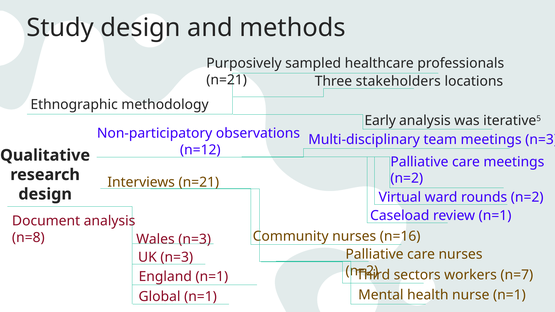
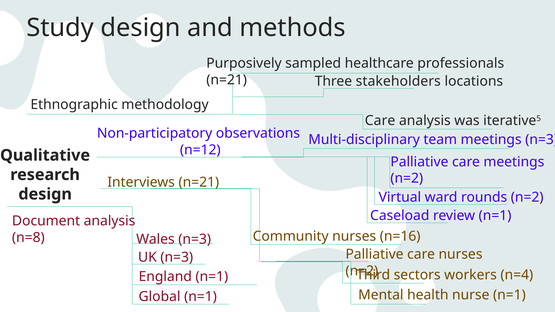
Early at (380, 121): Early -> Care
n=7: n=7 -> n=4
